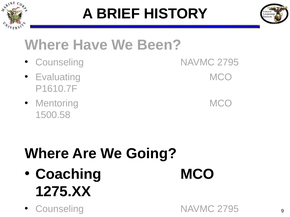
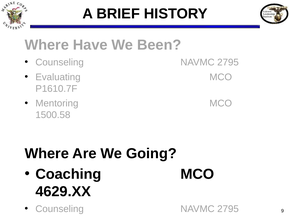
1275.XX: 1275.XX -> 4629.XX
